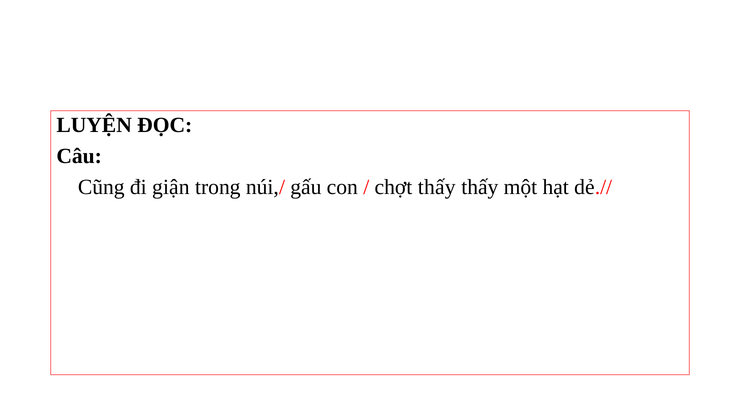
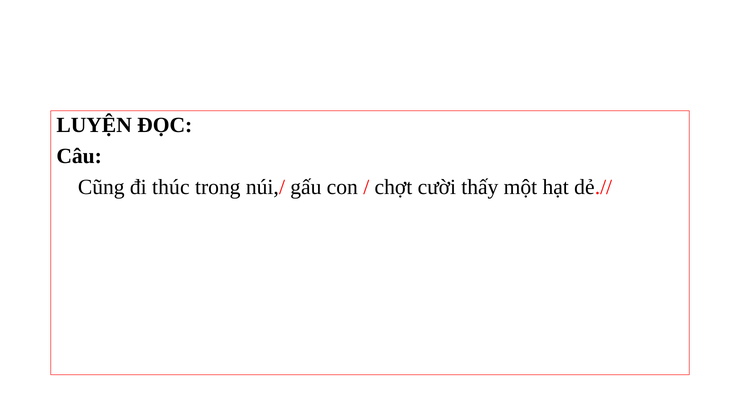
giận: giận -> thúc
chợt thấy: thấy -> cười
